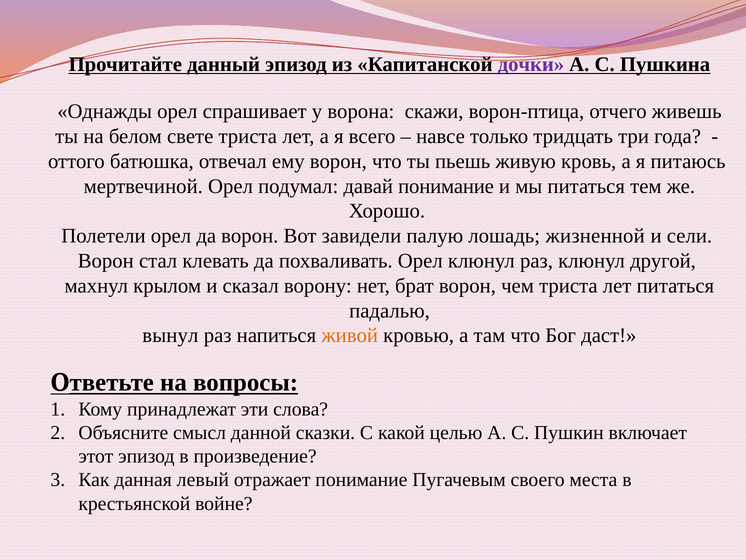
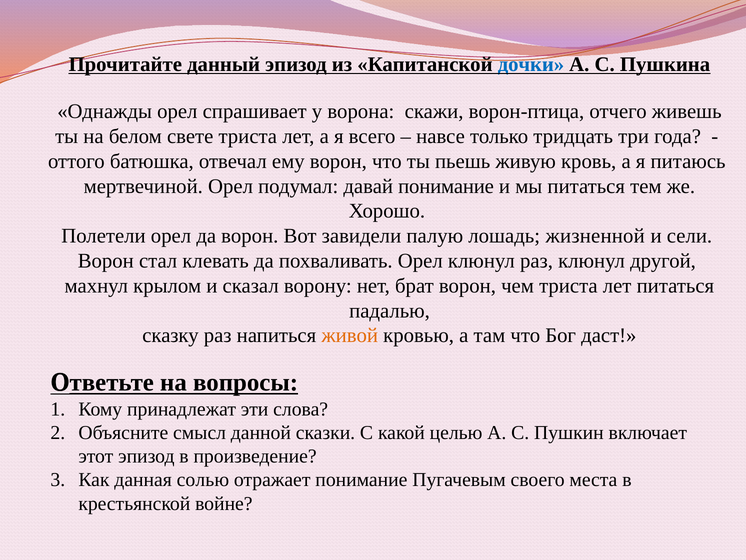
дочки colour: purple -> blue
вынул: вынул -> сказку
левый: левый -> солью
